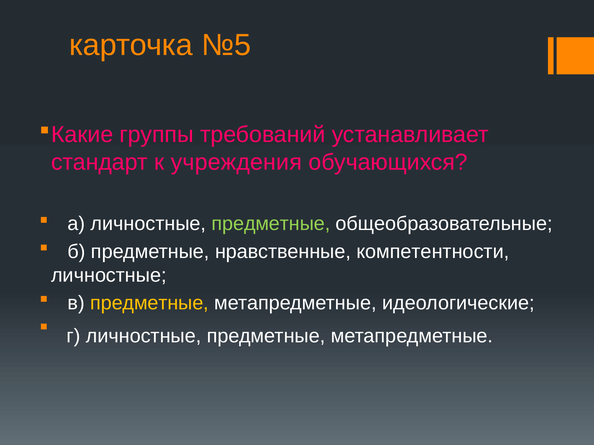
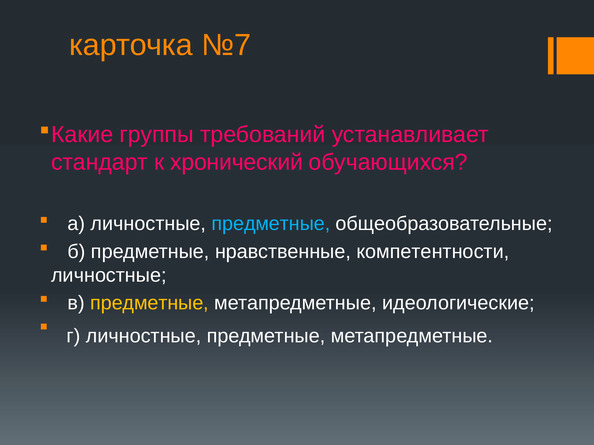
№5: №5 -> №7
учреждения: учреждения -> хронический
предметные at (271, 224) colour: light green -> light blue
